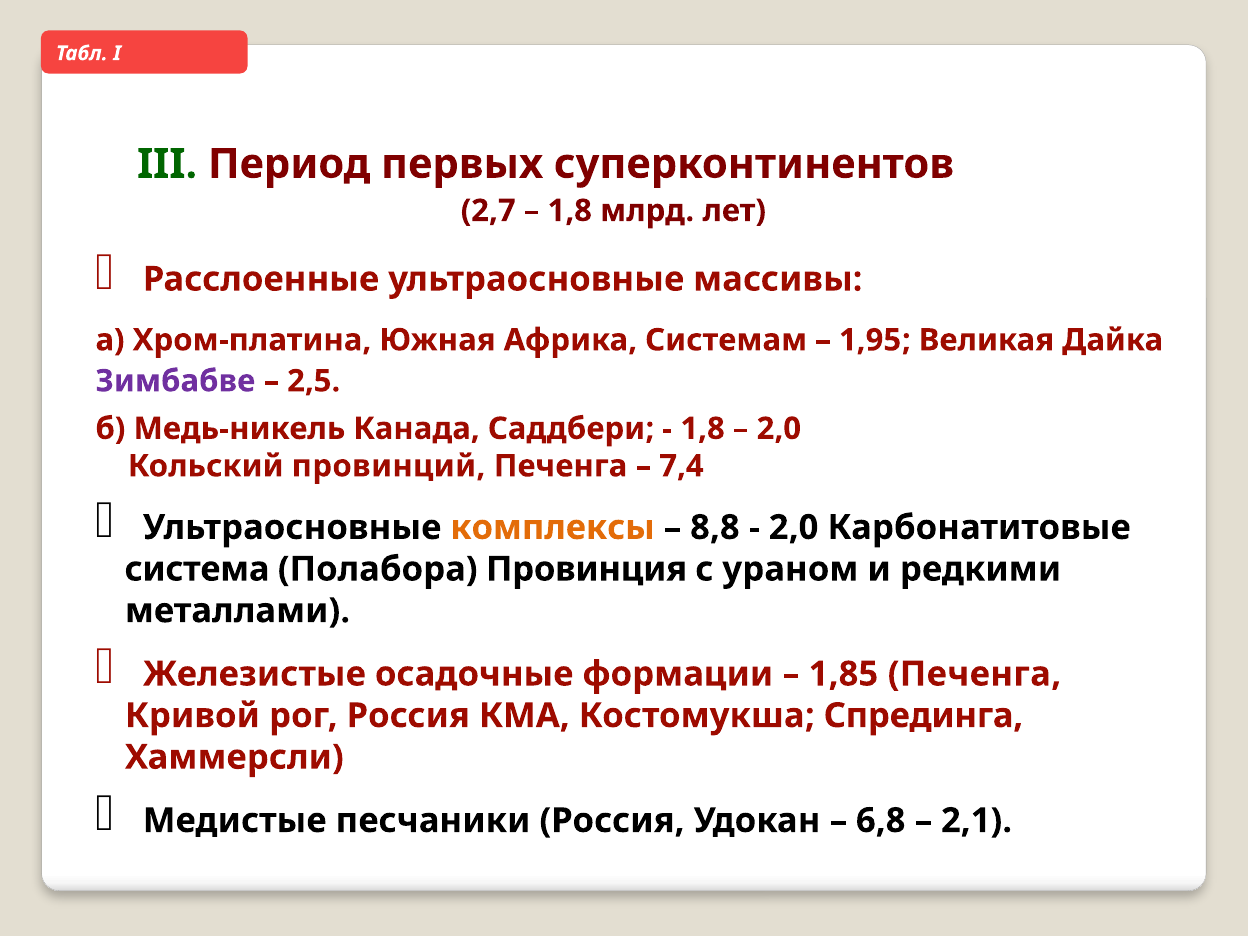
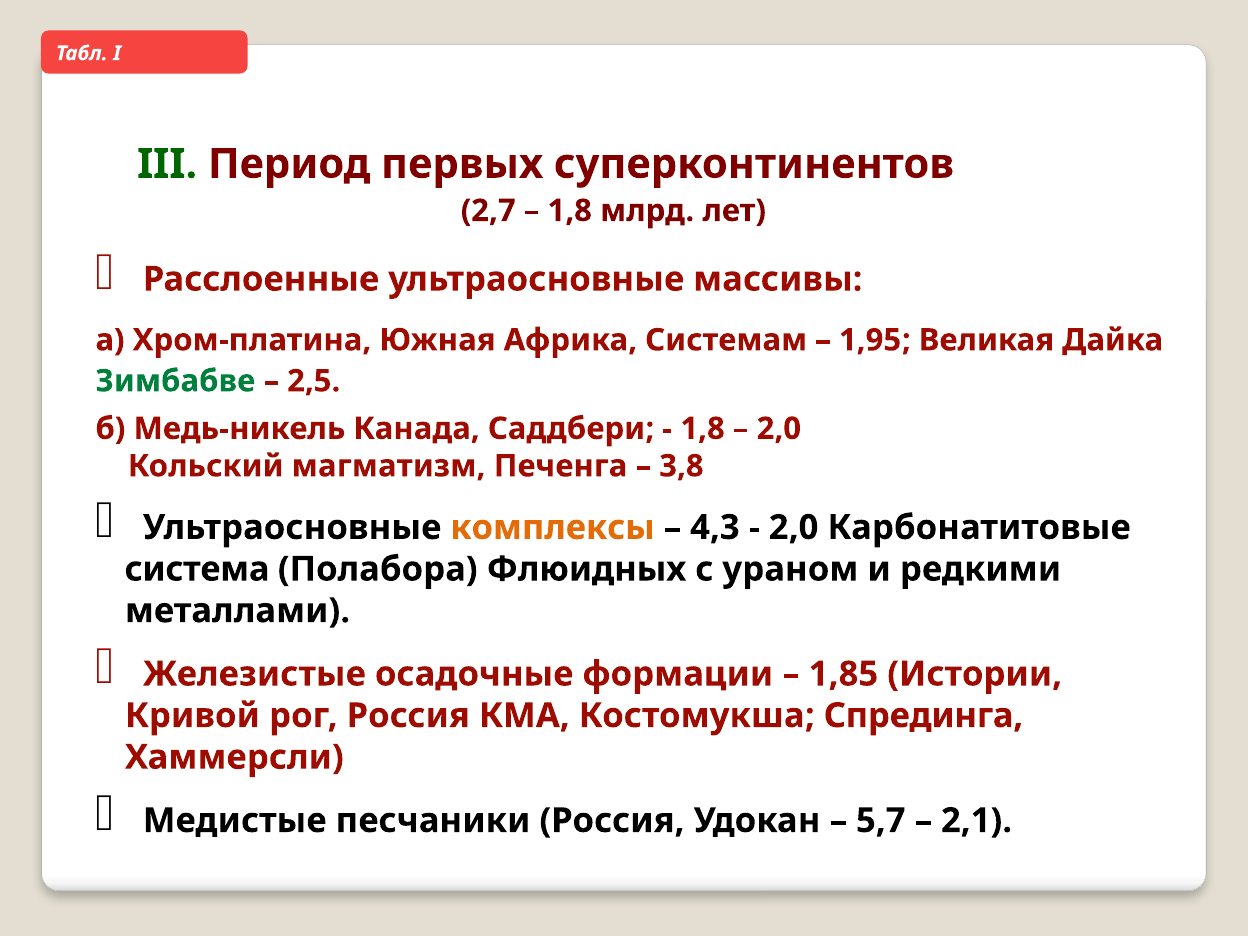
Зимбабве colour: purple -> green
провинций: провинций -> магматизм
7,4: 7,4 -> 3,8
8,8: 8,8 -> 4,3
Провинция: Провинция -> Флюидных
1,85 Печенга: Печенга -> Истории
6,8: 6,8 -> 5,7
